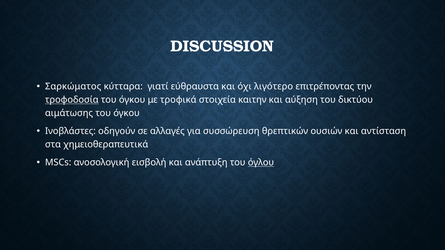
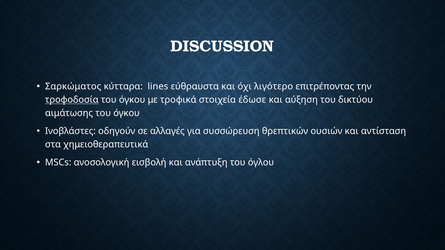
γιατί: γιατί -> lines
καιτην: καιτην -> έδωσε
όγλου underline: present -> none
